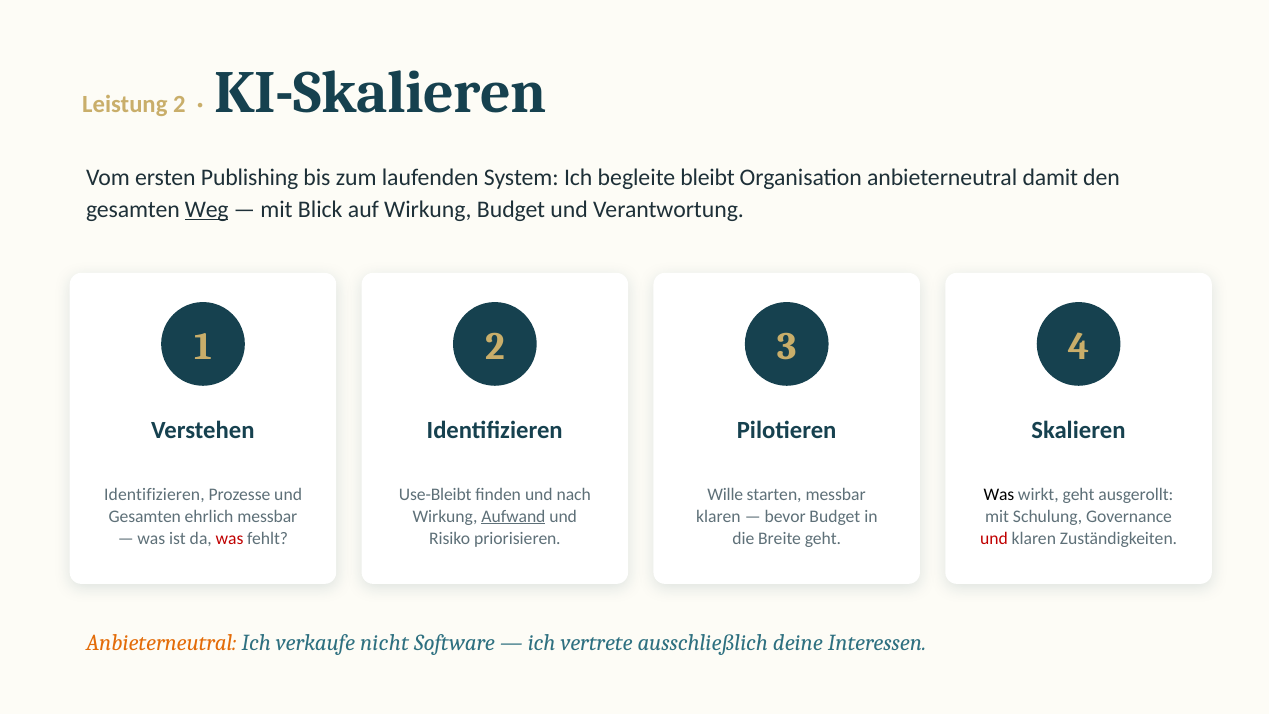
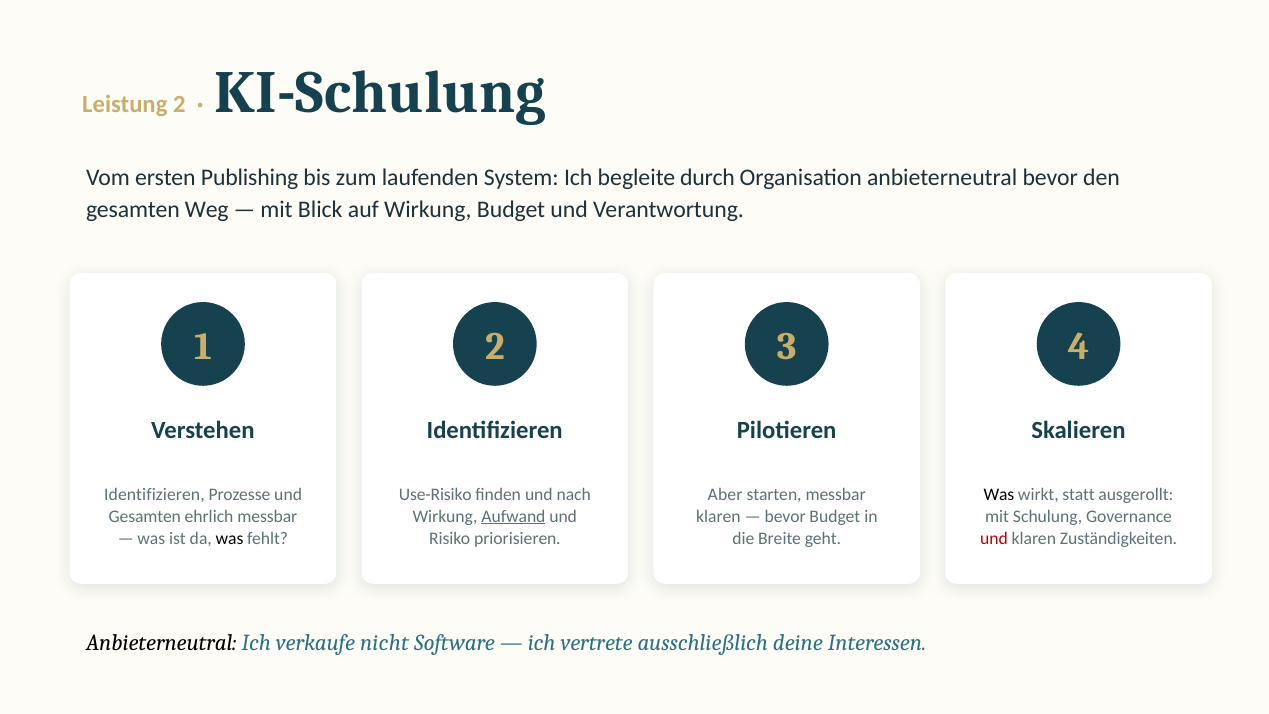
KI-Skalieren: KI-Skalieren -> KI-Schulung
bleibt: bleibt -> durch
anbieterneutral damit: damit -> bevor
Weg underline: present -> none
Use-Bleibt: Use-Bleibt -> Use-Risiko
Wille: Wille -> Aber
wirkt geht: geht -> statt
was at (230, 538) colour: red -> black
Anbieterneutral at (161, 642) colour: orange -> black
